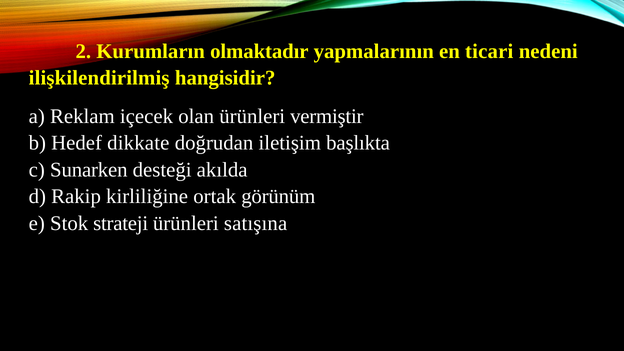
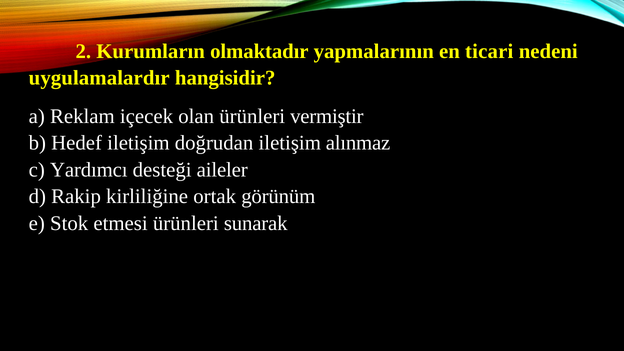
ilişkilendirilmiş: ilişkilendirilmiş -> uygulamalardır
Hedef dikkate: dikkate -> iletişim
başlıkta: başlıkta -> alınmaz
Sunarken: Sunarken -> Yardımcı
akılda: akılda -> aileler
strateji: strateji -> etmesi
satışına: satışına -> sunarak
